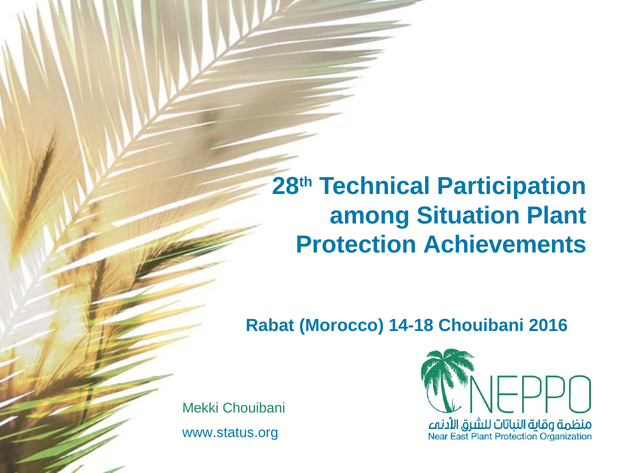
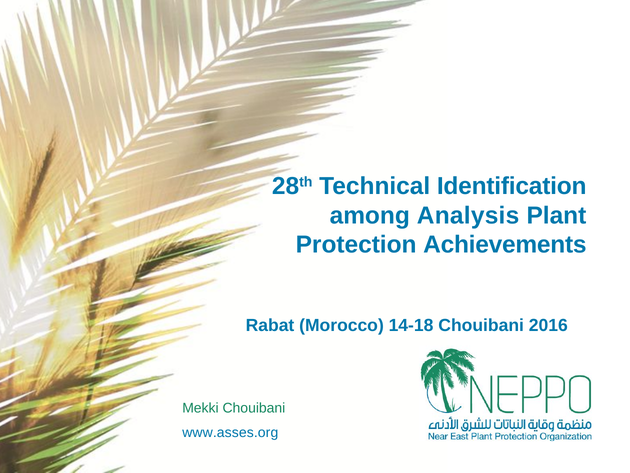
Participation: Participation -> Identification
Situation: Situation -> Analysis
www.status.org: www.status.org -> www.asses.org
